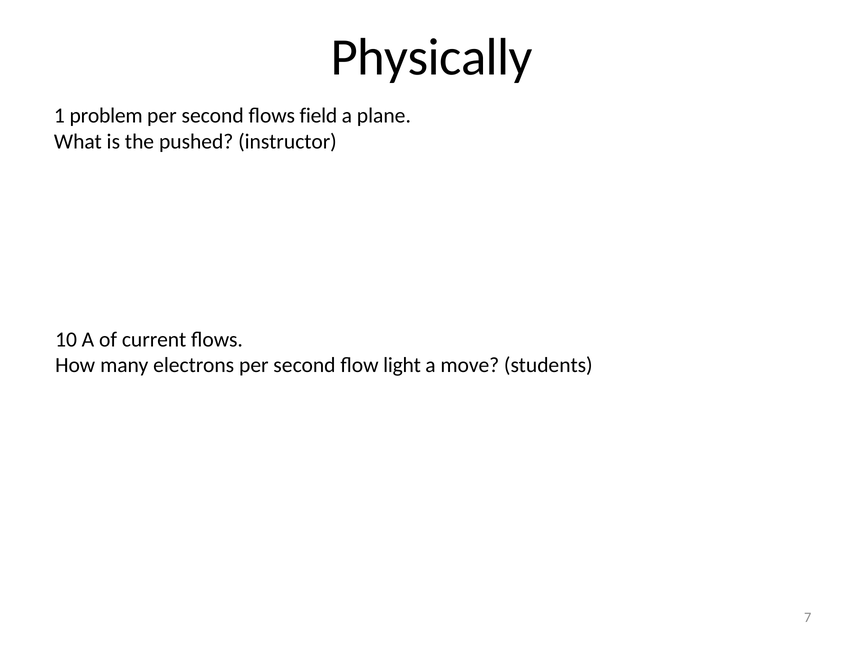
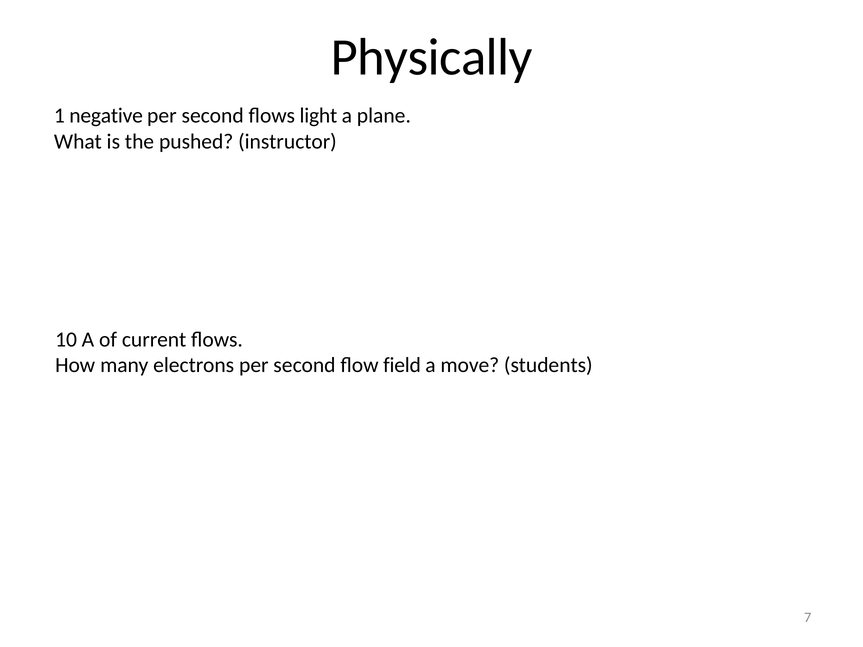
problem: problem -> negative
field: field -> light
light: light -> field
